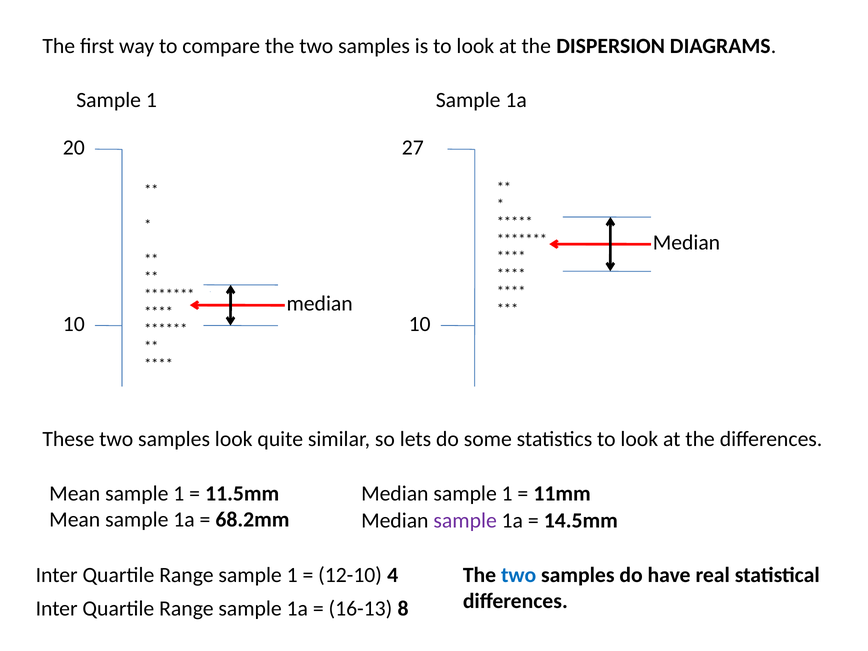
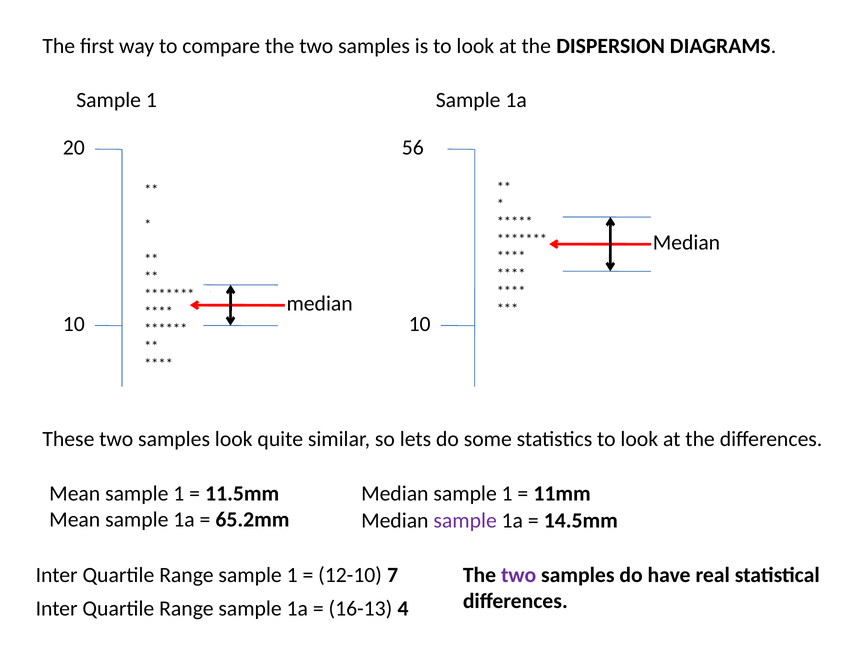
27: 27 -> 56
68.2mm: 68.2mm -> 65.2mm
4: 4 -> 7
two at (519, 575) colour: blue -> purple
8: 8 -> 4
